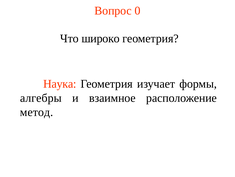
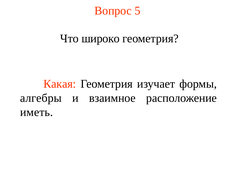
0: 0 -> 5
Наука: Наука -> Какая
метод: метод -> иметь
